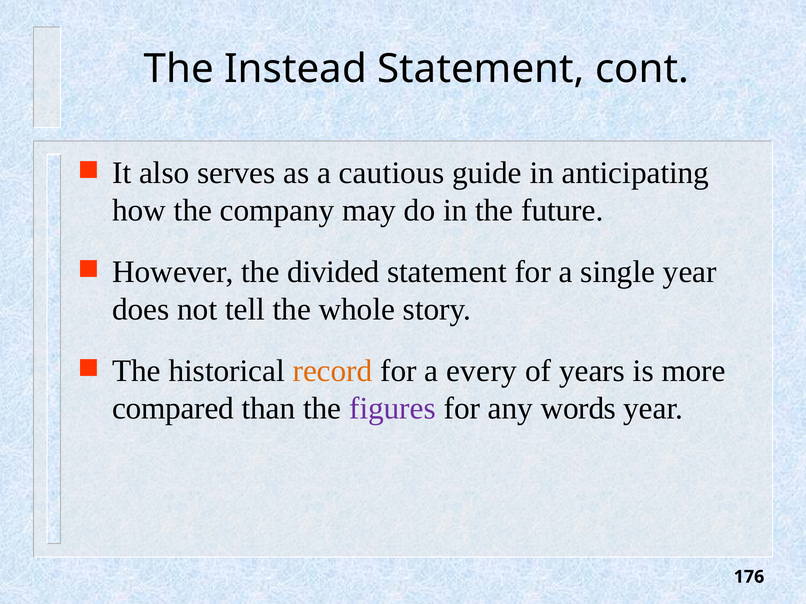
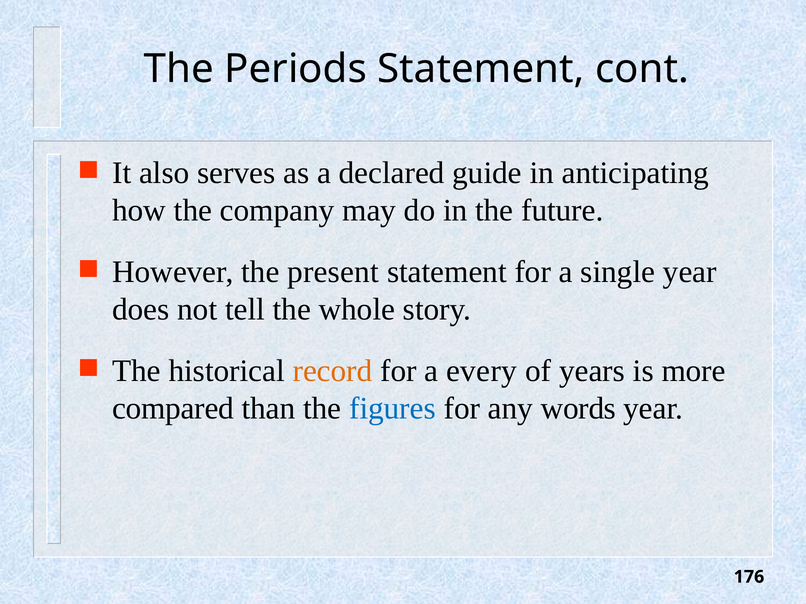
Instead: Instead -> Periods
cautious: cautious -> declared
divided: divided -> present
figures colour: purple -> blue
